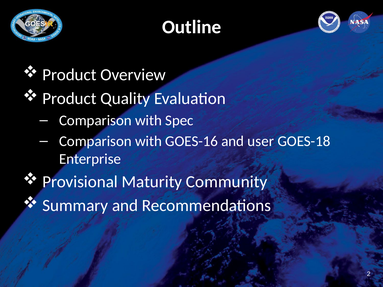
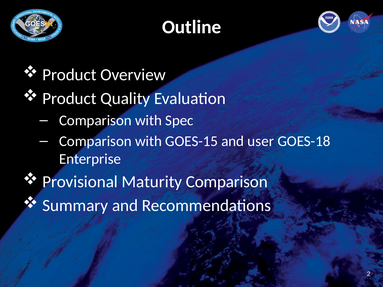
GOES-16: GOES-16 -> GOES-15
Maturity Community: Community -> Comparison
